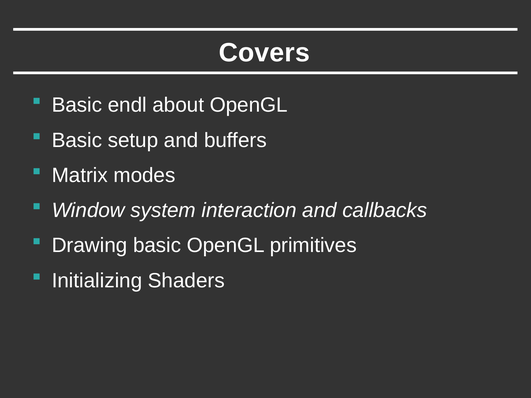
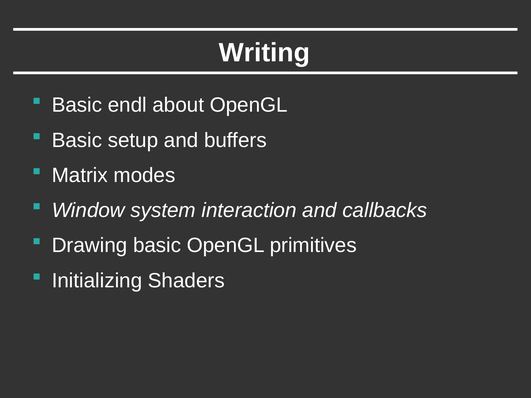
Covers: Covers -> Writing
